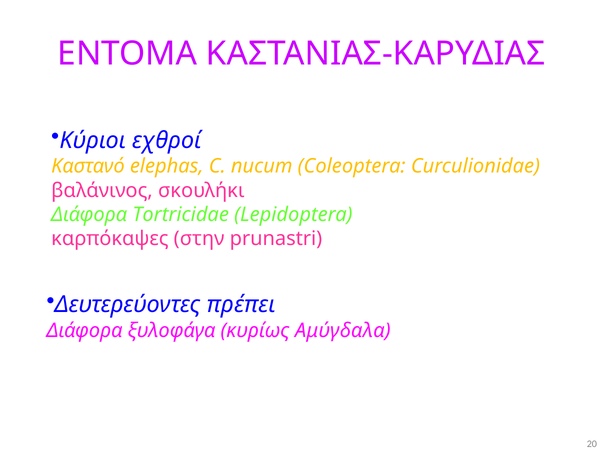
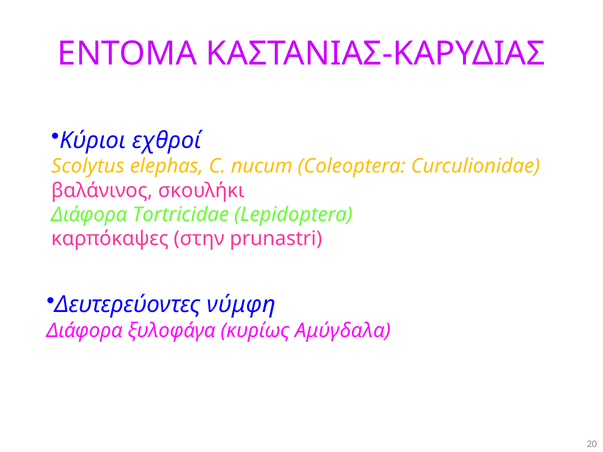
Καστανό: Καστανό -> Scolytus
πρέπει: πρέπει -> νύμφη
